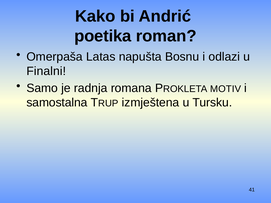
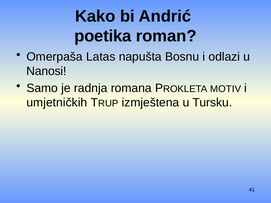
Finalni: Finalni -> Nanosi
samostalna: samostalna -> umjetničkih
